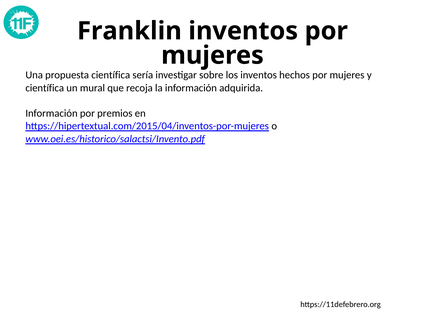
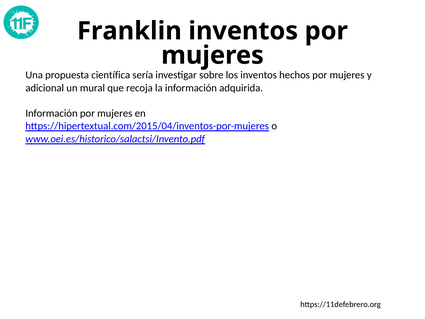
científica at (45, 88): científica -> adicional
Información por premios: premios -> mujeres
